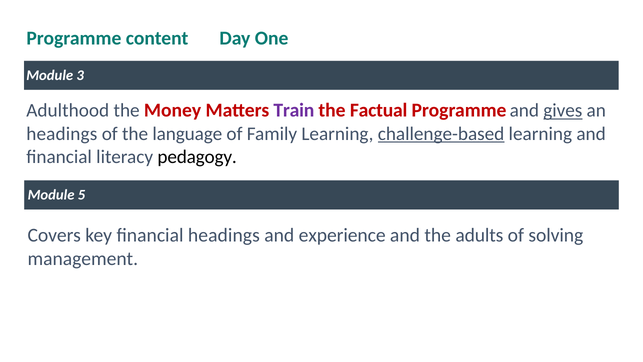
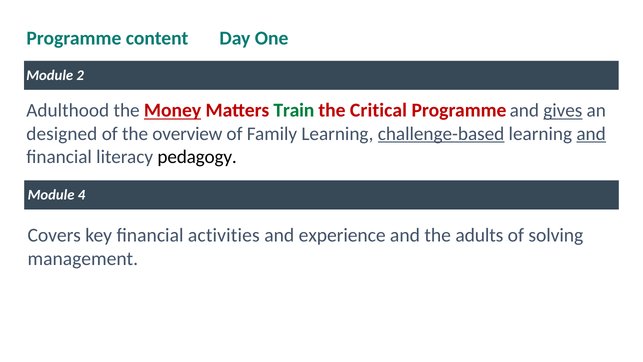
3: 3 -> 2
Money underline: none -> present
Train colour: purple -> green
Factual: Factual -> Critical
headings at (62, 134): headings -> designed
language: language -> overview
and at (591, 134) underline: none -> present
5: 5 -> 4
financial headings: headings -> activities
